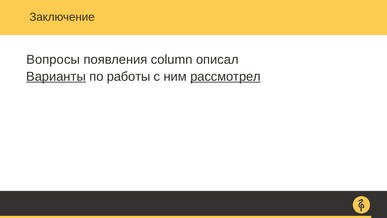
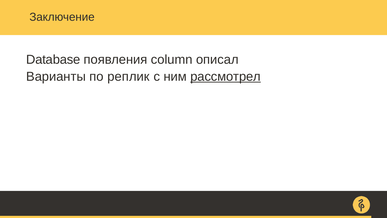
Вопросы: Вопросы -> Database
Варианты underline: present -> none
работы: работы -> реплик
